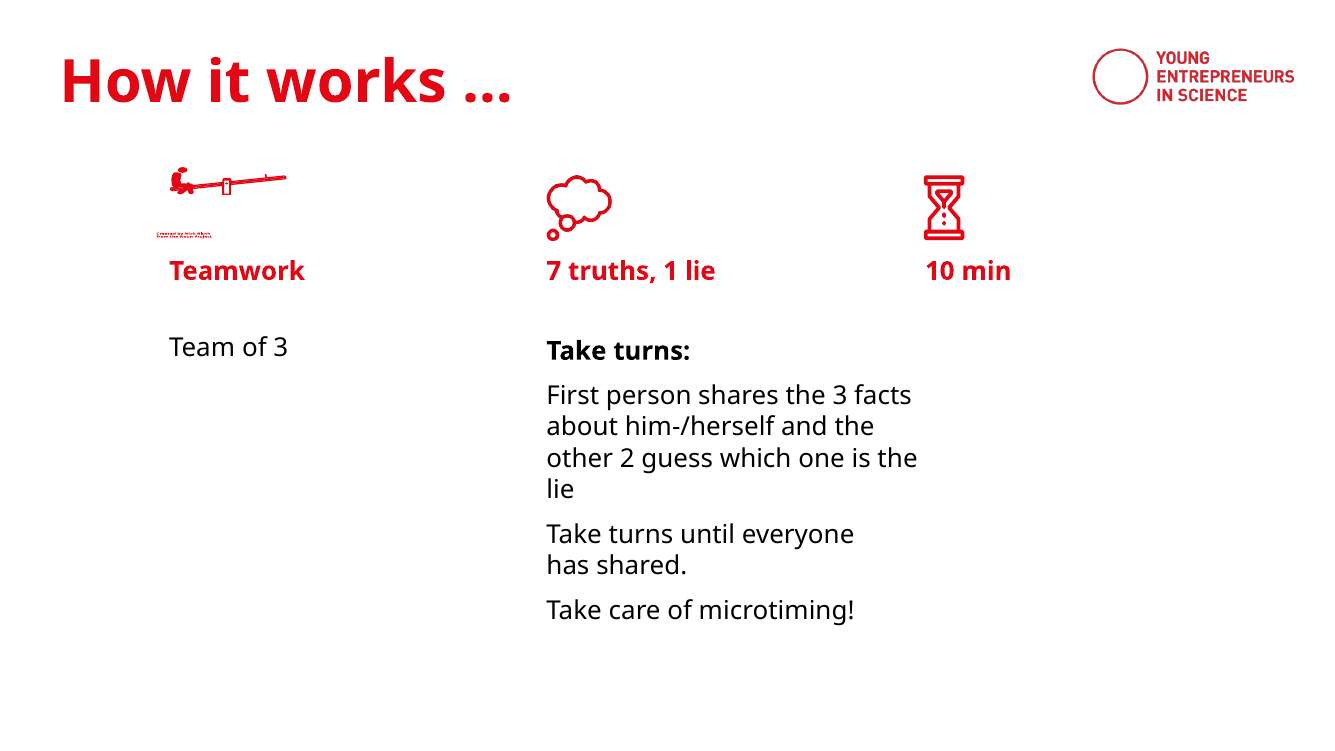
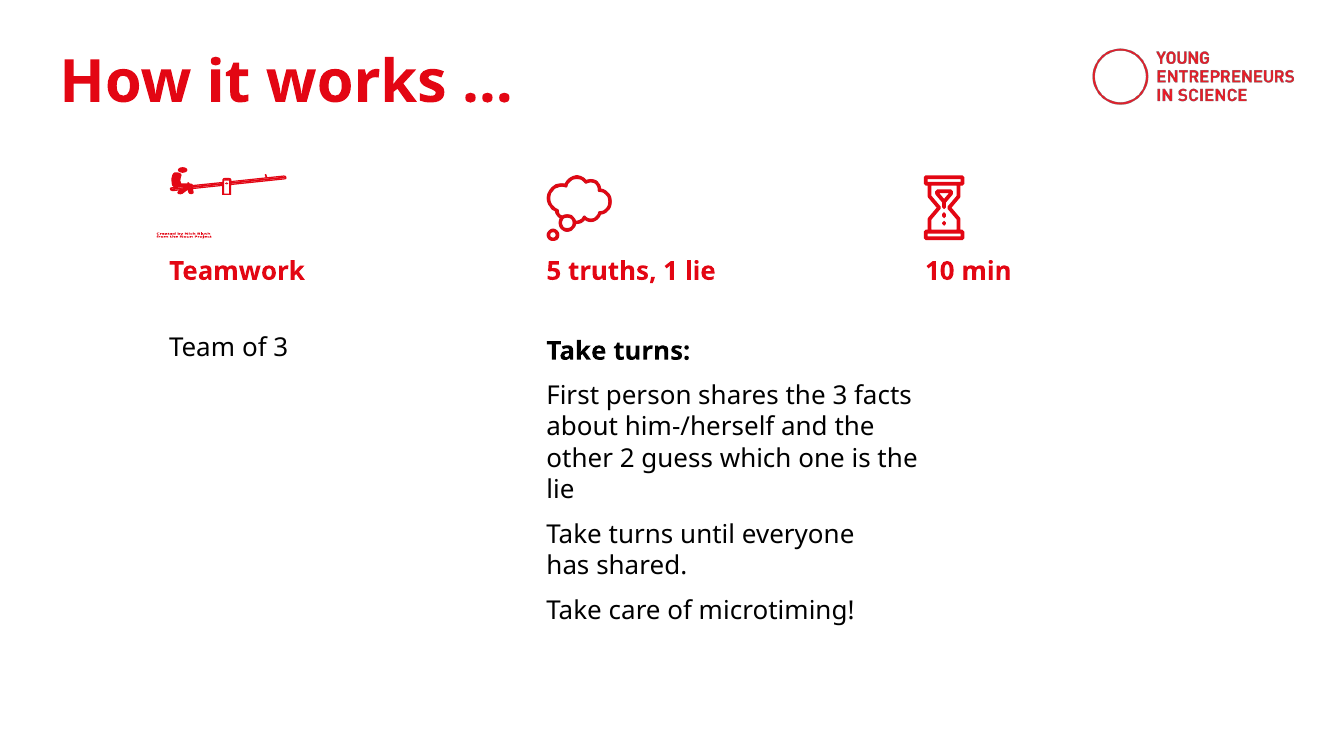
7: 7 -> 5
